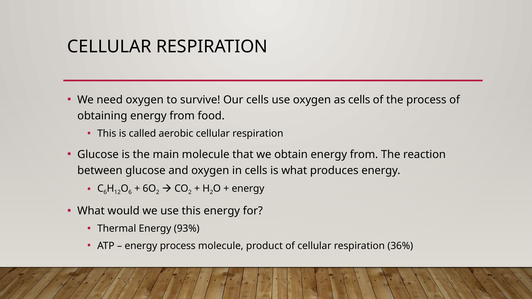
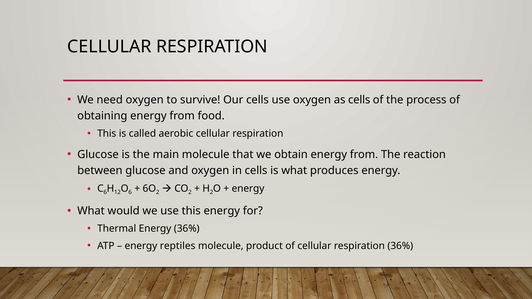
Energy 93%: 93% -> 36%
energy process: process -> reptiles
